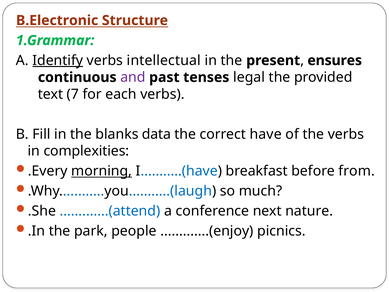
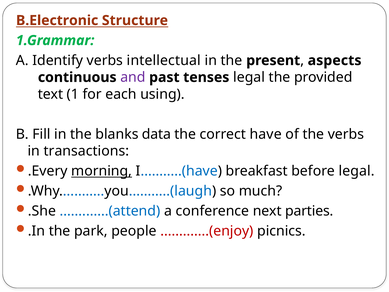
Identify underline: present -> none
ensures: ensures -> aspects
7: 7 -> 1
each verbs: verbs -> using
complexities: complexities -> transactions
before from: from -> legal
nature: nature -> parties
.............(enjoy colour: black -> red
